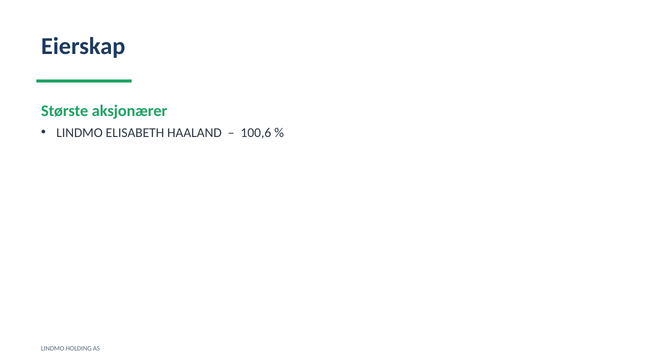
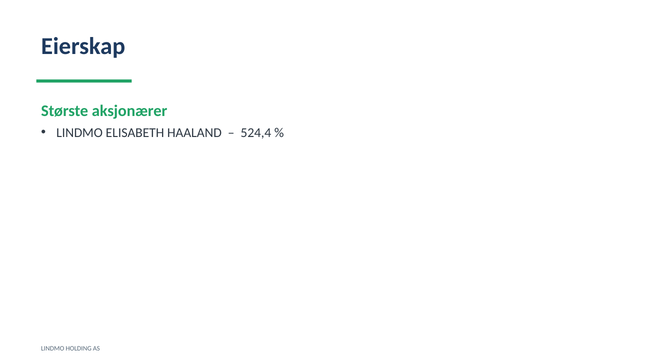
100,6: 100,6 -> 524,4
